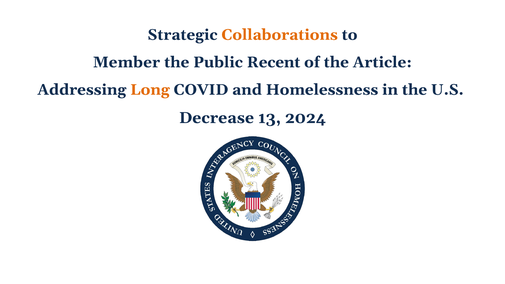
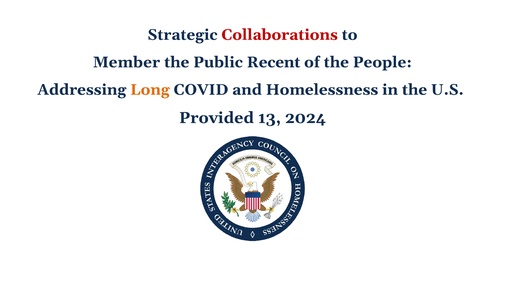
Collaborations colour: orange -> red
Article: Article -> People
Decrease: Decrease -> Provided
